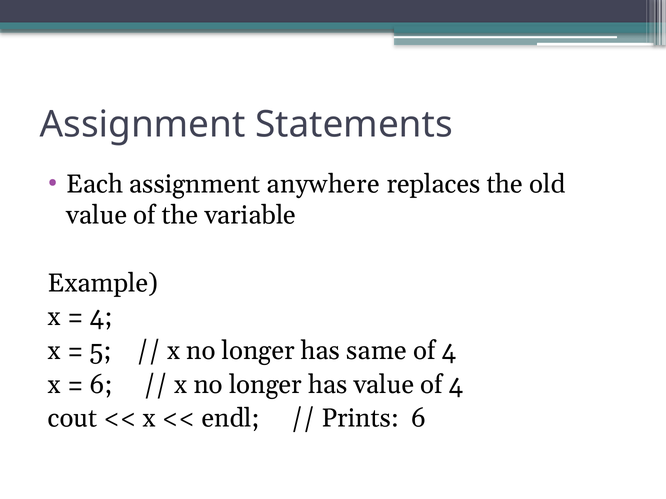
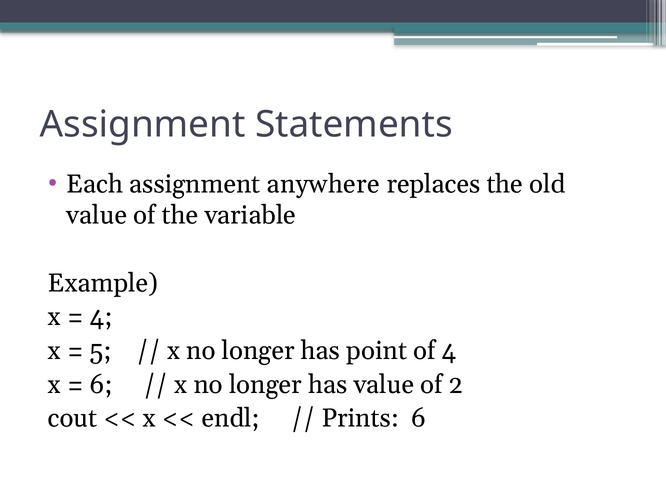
same: same -> point
value of 4: 4 -> 2
